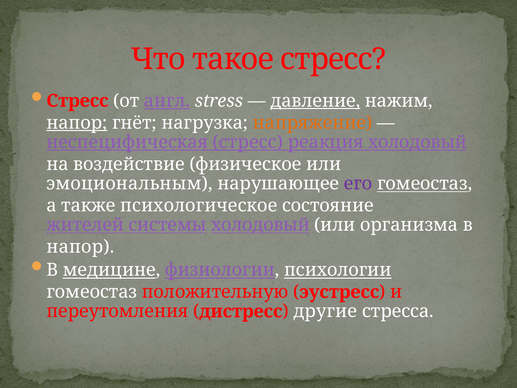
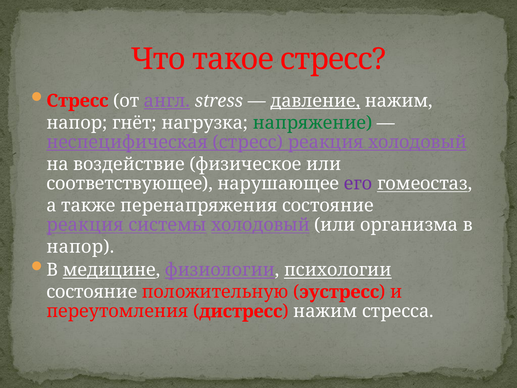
напор at (77, 123) underline: present -> none
напряжение colour: orange -> green
эмоциональным: эмоциональным -> соответствующее
психологическое: психологическое -> перенапряжения
жителей at (85, 225): жителей -> реакция
гомеостаз at (92, 292): гомеостаз -> состояние
дистресс другие: другие -> нажим
